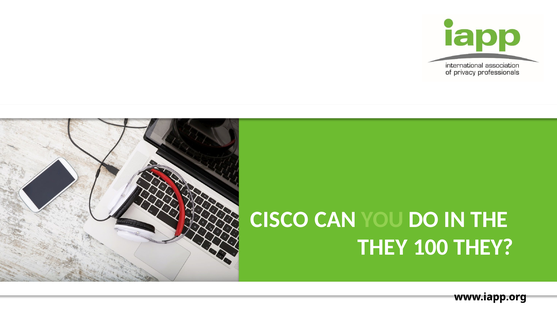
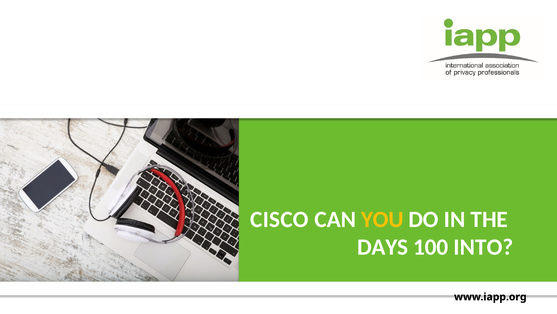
YOU colour: light green -> yellow
THEY at (382, 247): THEY -> DAYS
100 THEY: THEY -> INTO
